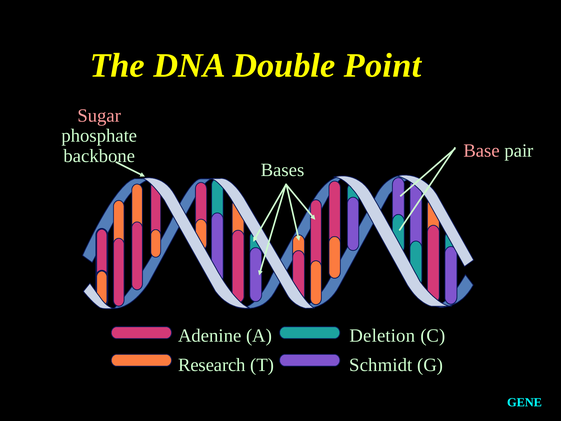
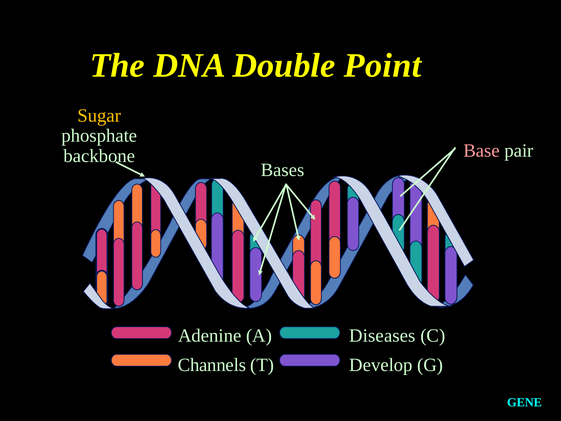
Sugar colour: pink -> yellow
Deletion: Deletion -> Diseases
Research: Research -> Channels
Schmidt: Schmidt -> Develop
